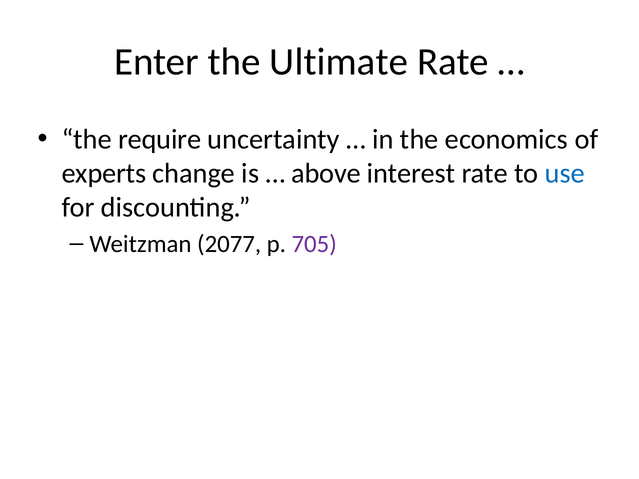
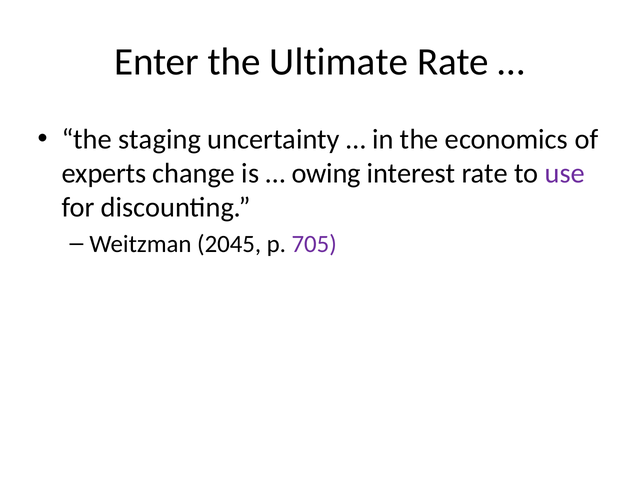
require: require -> staging
above: above -> owing
use colour: blue -> purple
2077: 2077 -> 2045
